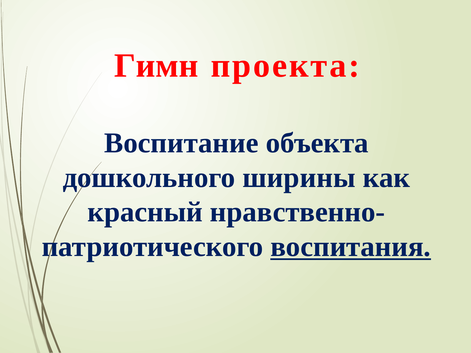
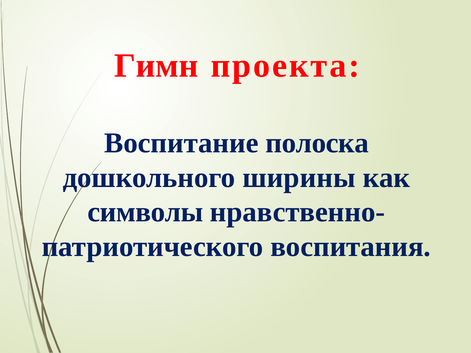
объекта: объекта -> полоска
красный: красный -> символы
воспитания underline: present -> none
